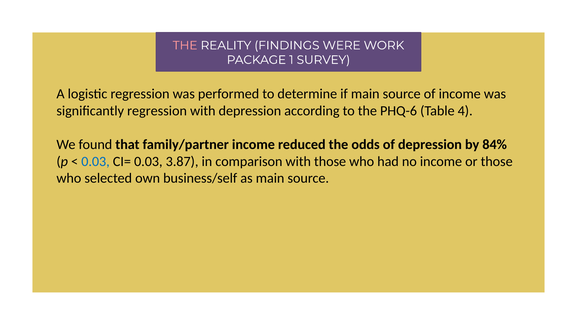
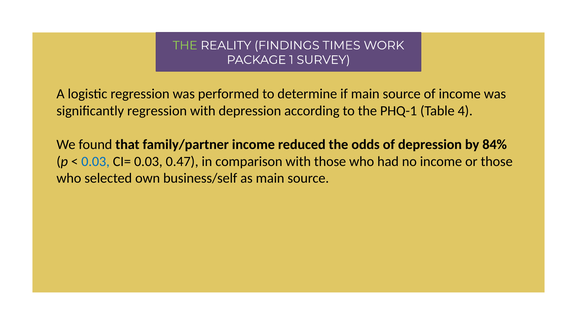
THE at (185, 45) colour: pink -> light green
WERE: WERE -> TIMES
PHQ-6: PHQ-6 -> PHQ-1
3.87: 3.87 -> 0.47
